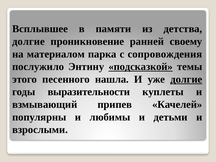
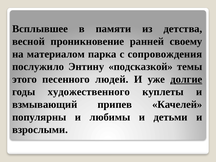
долгие at (28, 41): долгие -> весной
подсказкой underline: present -> none
нашла: нашла -> людей
выразительности: выразительности -> художественного
